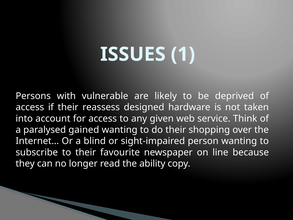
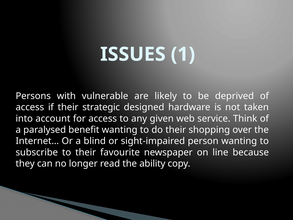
reassess: reassess -> strategic
gained: gained -> benefit
